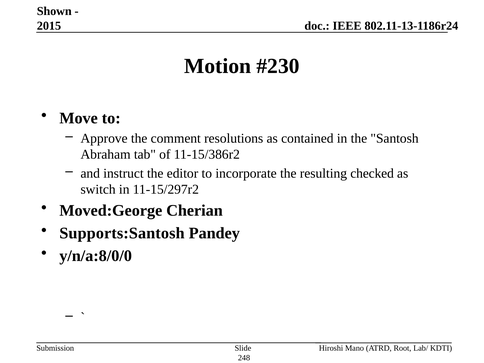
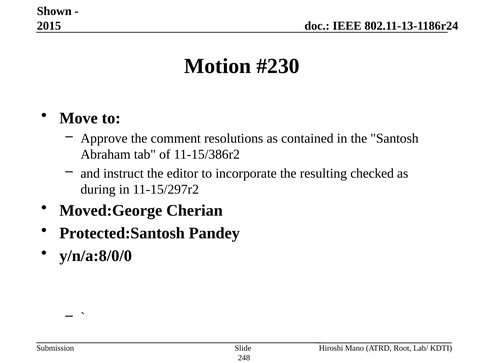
switch: switch -> during
Supports:Santosh: Supports:Santosh -> Protected:Santosh
